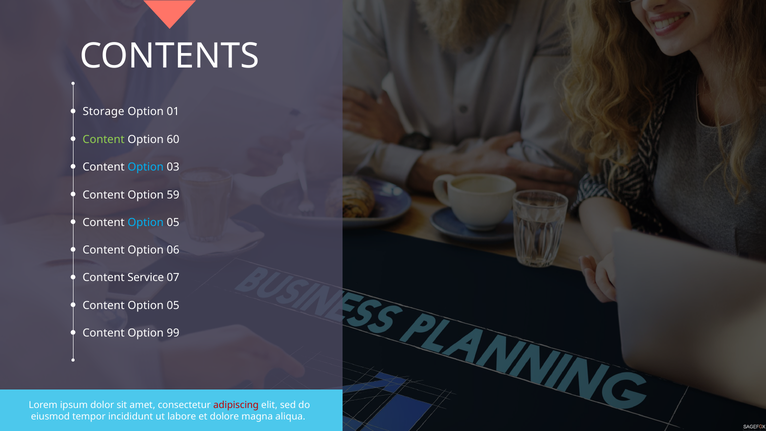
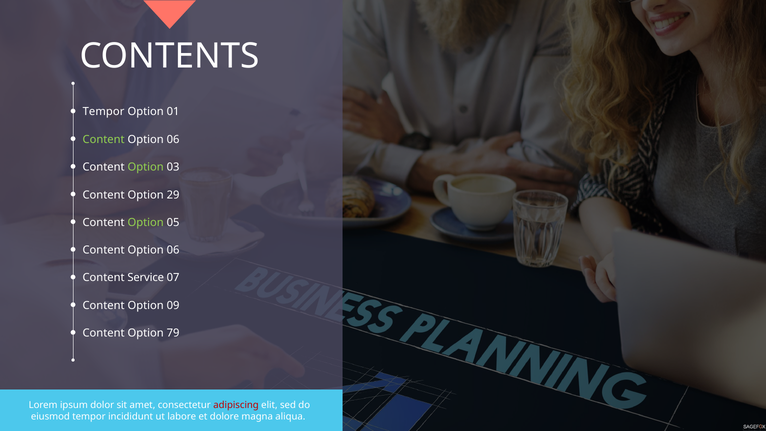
Storage at (104, 112): Storage -> Tempor
60 at (173, 139): 60 -> 06
Option at (146, 167) colour: light blue -> light green
59: 59 -> 29
Option at (146, 223) colour: light blue -> light green
05 at (173, 305): 05 -> 09
99: 99 -> 79
